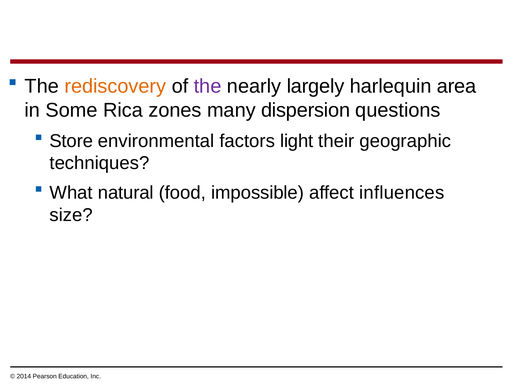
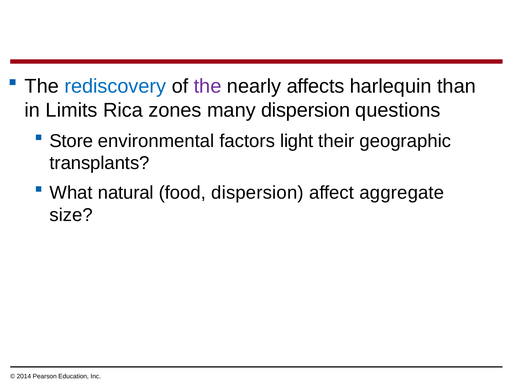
rediscovery colour: orange -> blue
largely: largely -> affects
area: area -> than
Some: Some -> Limits
techniques: techniques -> transplants
food impossible: impossible -> dispersion
influences: influences -> aggregate
